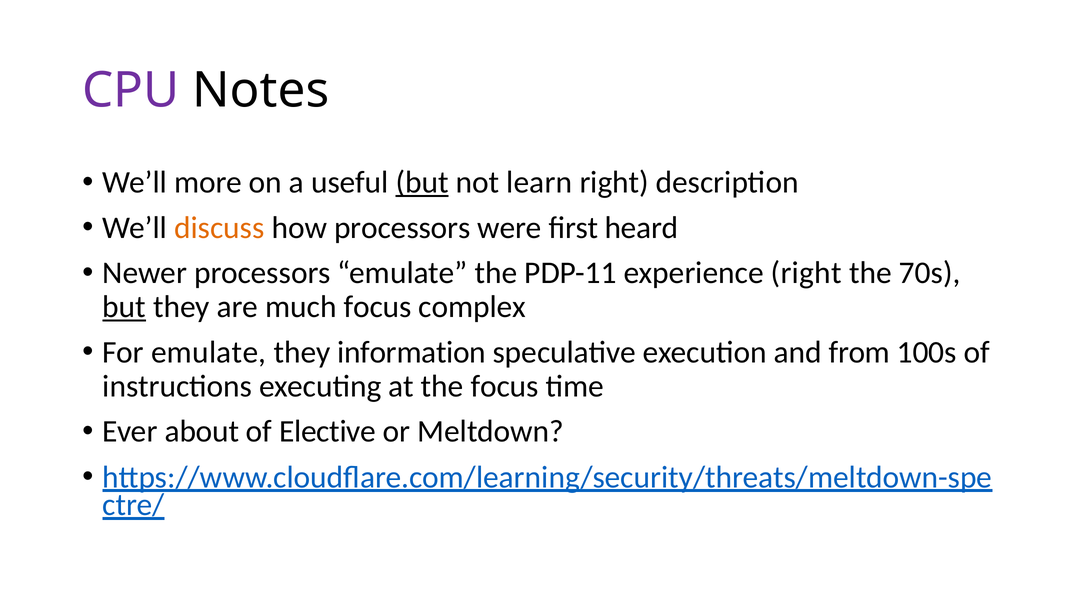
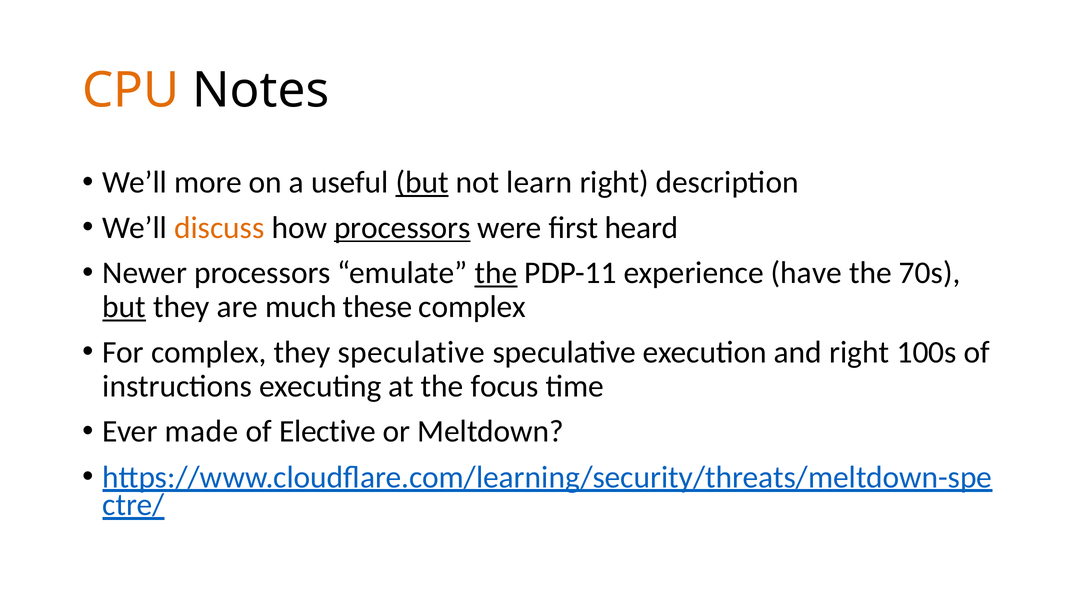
CPU colour: purple -> orange
processors at (402, 228) underline: none -> present
the at (496, 273) underline: none -> present
experience right: right -> have
much focus: focus -> these
For emulate: emulate -> complex
they information: information -> speculative
and from: from -> right
about: about -> made
